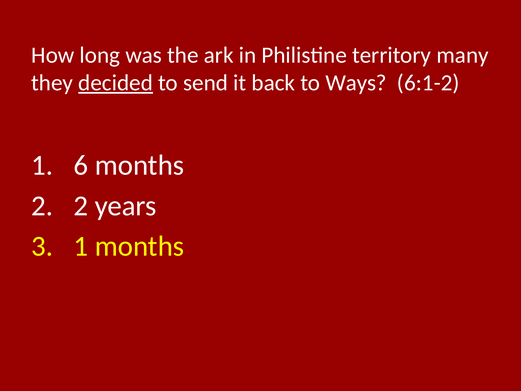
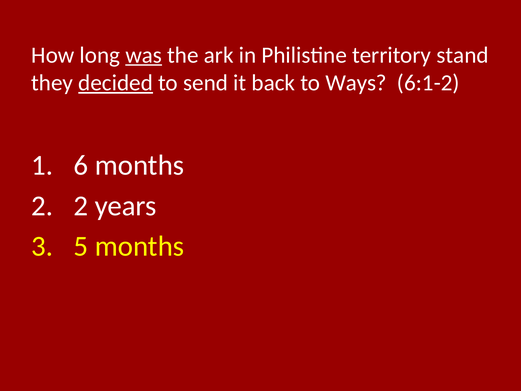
was underline: none -> present
many: many -> stand
1 at (81, 246): 1 -> 5
